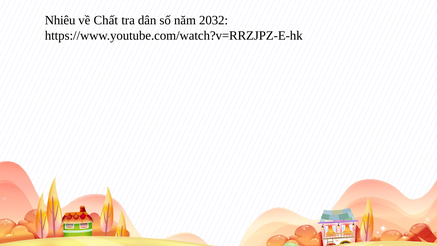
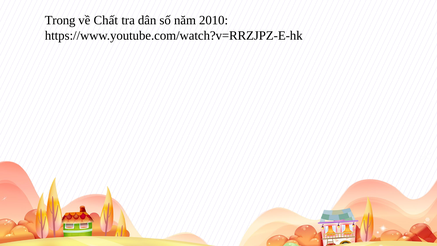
Nhiêu: Nhiêu -> Trong
2032: 2032 -> 2010
